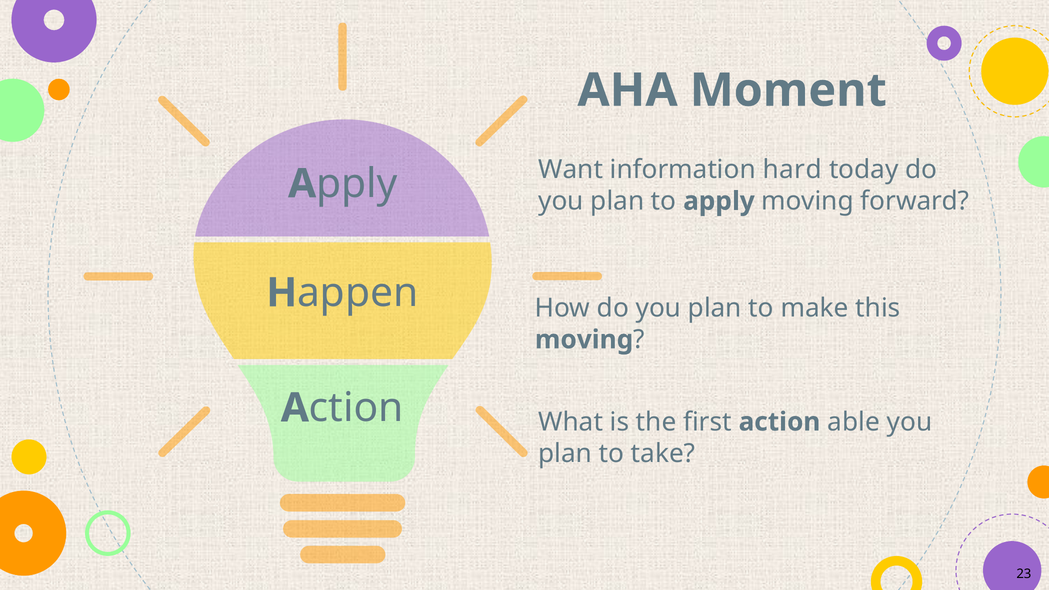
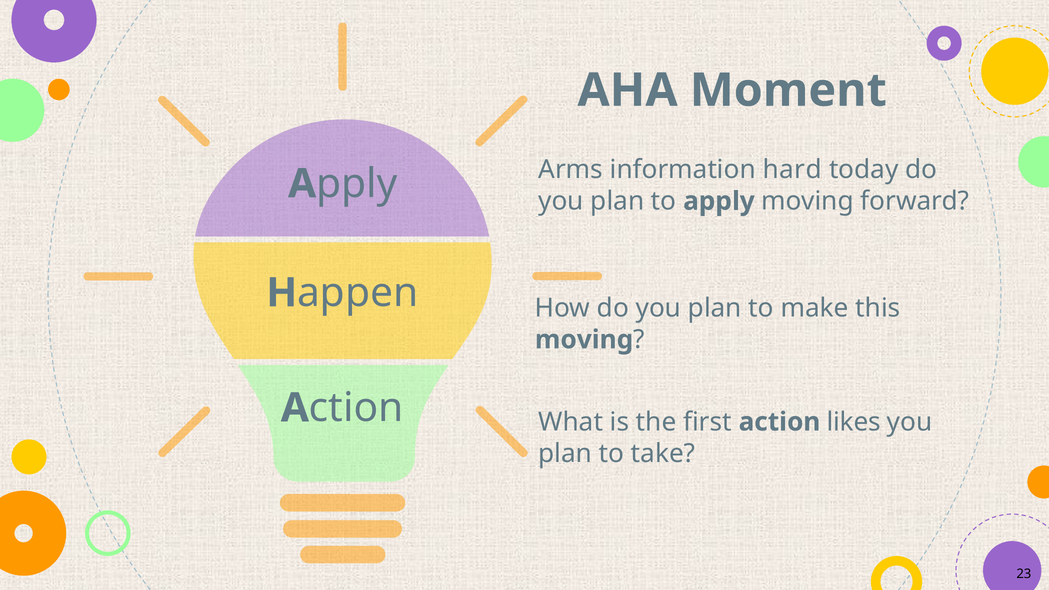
Want: Want -> Arms
able: able -> likes
